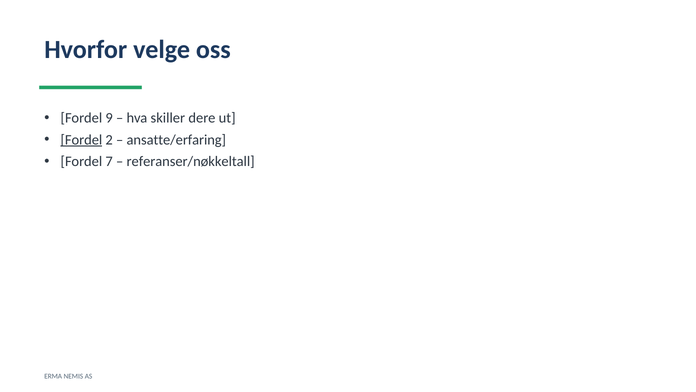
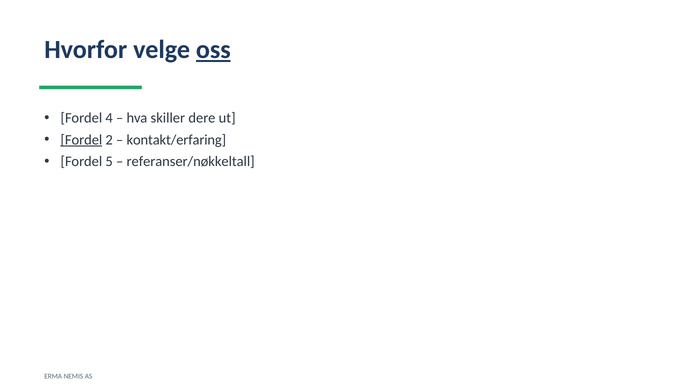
oss underline: none -> present
9: 9 -> 4
ansatte/erfaring: ansatte/erfaring -> kontakt/erfaring
7: 7 -> 5
